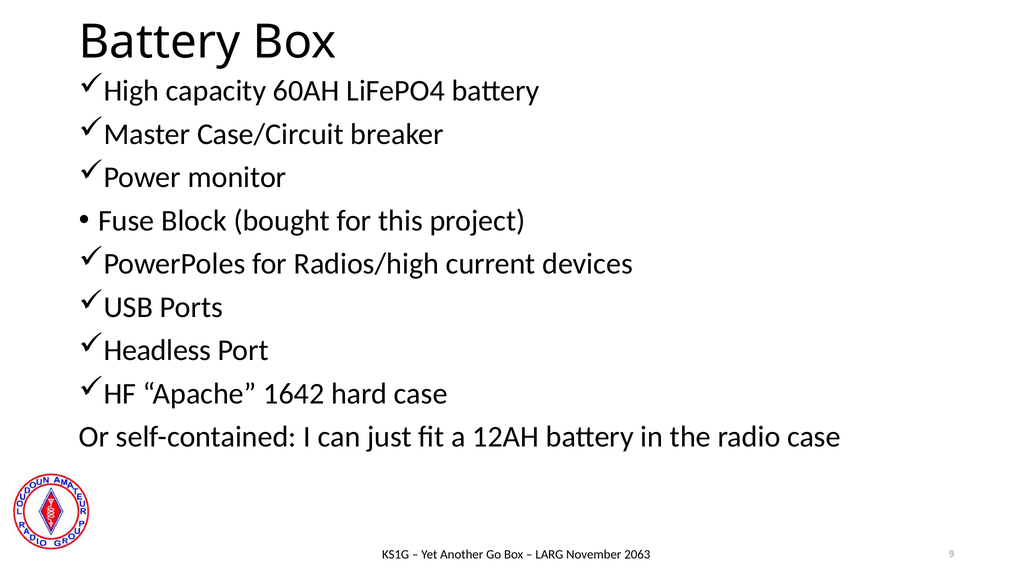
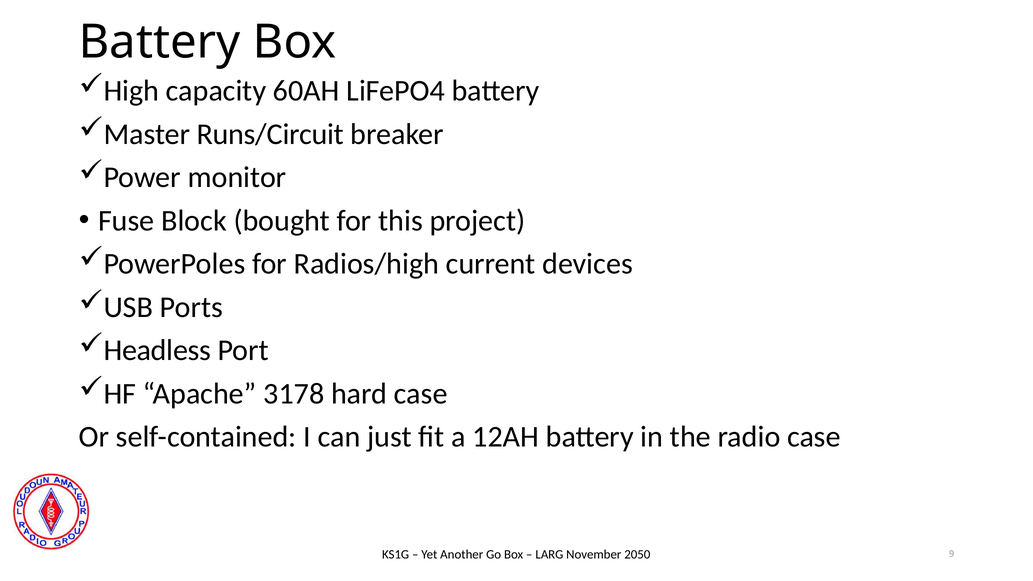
Case/Circuit: Case/Circuit -> Runs/Circuit
1642: 1642 -> 3178
2063: 2063 -> 2050
